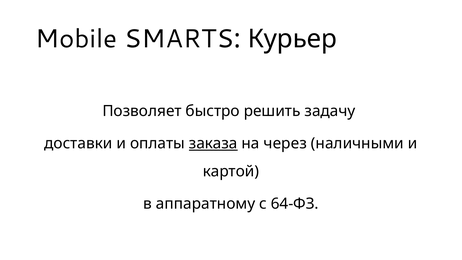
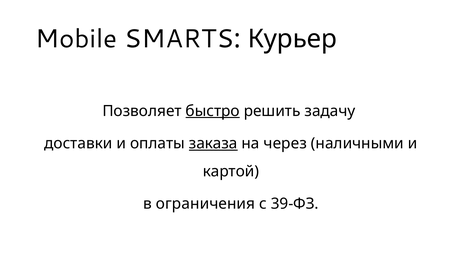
быстро underline: none -> present
аппаратному: аппаратному -> ограничения
64-ФЗ: 64-ФЗ -> 39-ФЗ
